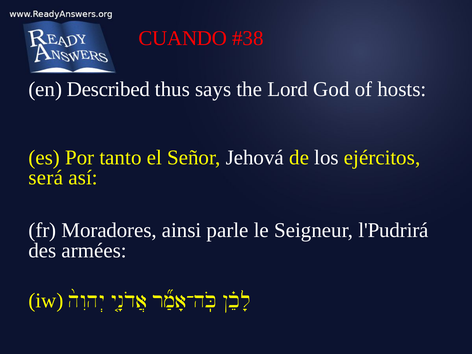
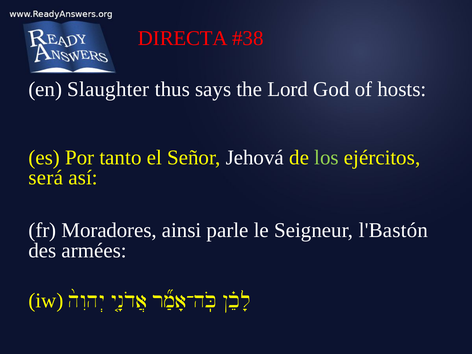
CUANDO: CUANDO -> DIRECTA
Described: Described -> Slaughter
los colour: white -> light green
l'Pudrirá: l'Pudrirá -> l'Bastón
